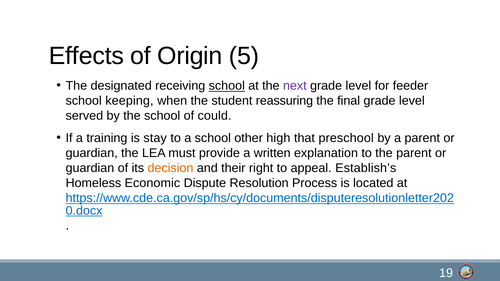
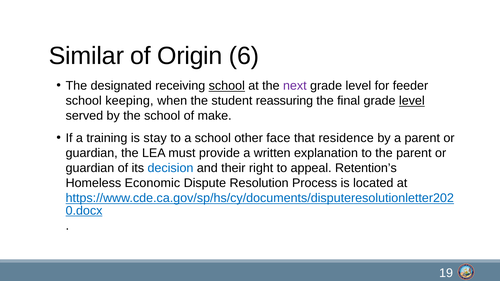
Effects: Effects -> Similar
5: 5 -> 6
level at (412, 101) underline: none -> present
could: could -> make
high: high -> face
preschool: preschool -> residence
decision colour: orange -> blue
Establish’s: Establish’s -> Retention’s
